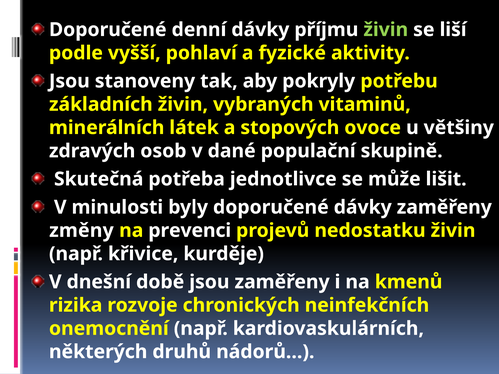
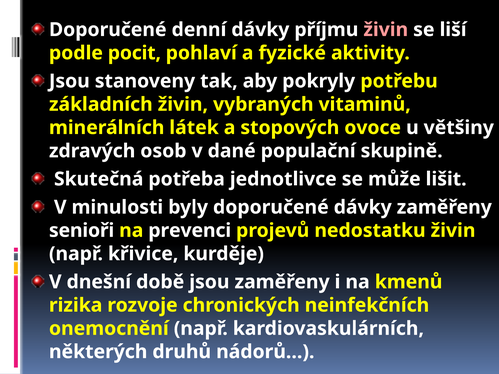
živin at (386, 30) colour: light green -> pink
vyšší: vyšší -> pocit
změny: změny -> senioři
